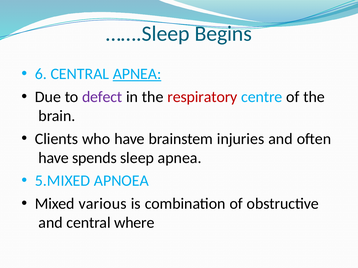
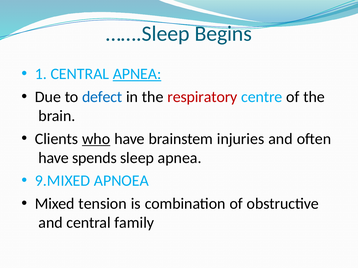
6: 6 -> 1
defect colour: purple -> blue
who underline: none -> present
5.MIXED: 5.MIXED -> 9.MIXED
various: various -> tension
where: where -> family
